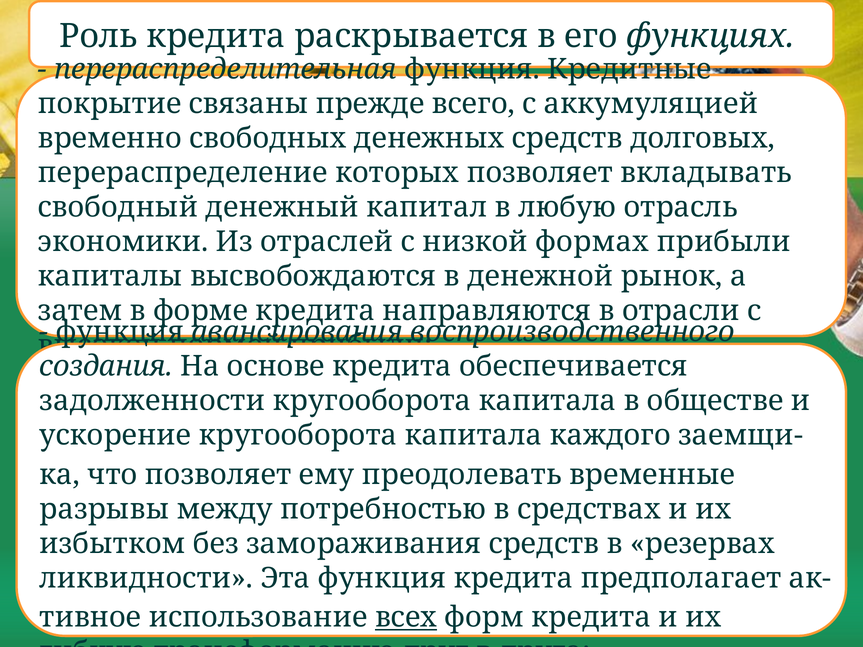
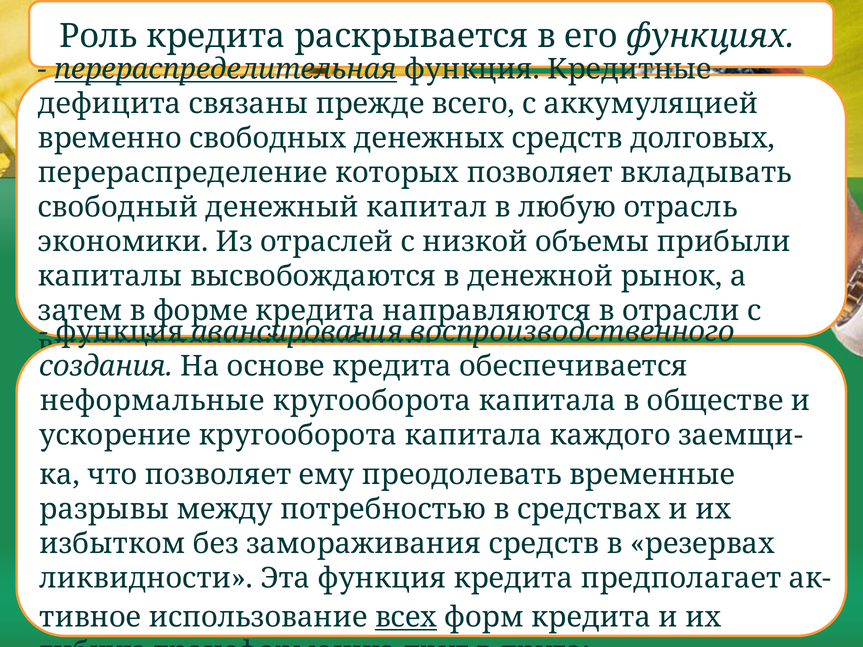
перераспределительная underline: none -> present
покрытие: покрытие -> дефицита
формах: формах -> объемы
задолженности: задолженности -> неформальные
